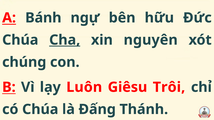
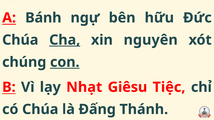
con underline: none -> present
Luôn: Luôn -> Nhạt
Trôi: Trôi -> Tiệc
